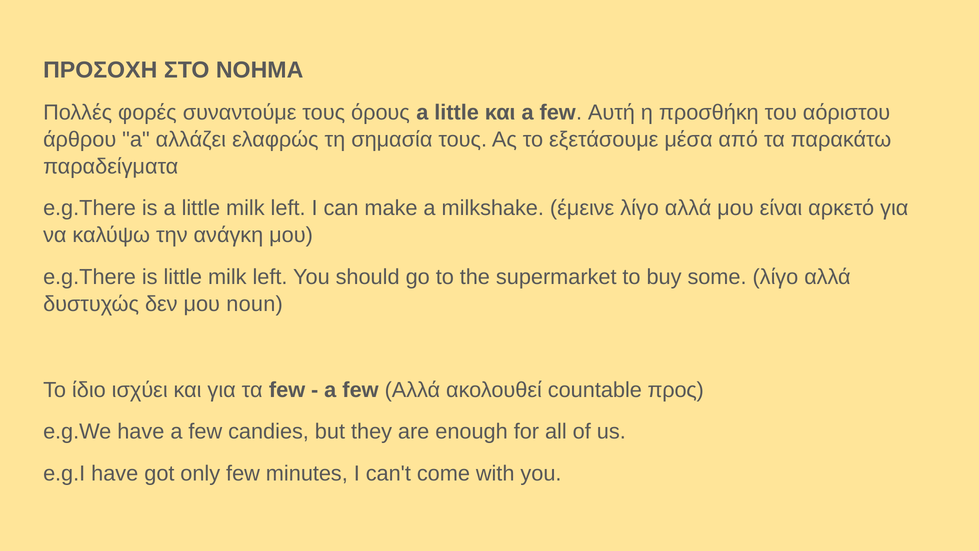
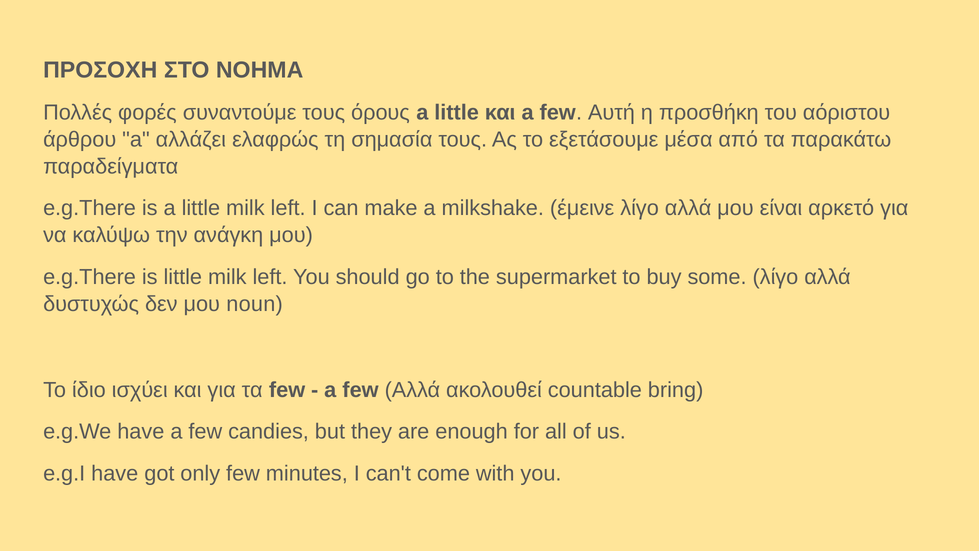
προς: προς -> bring
